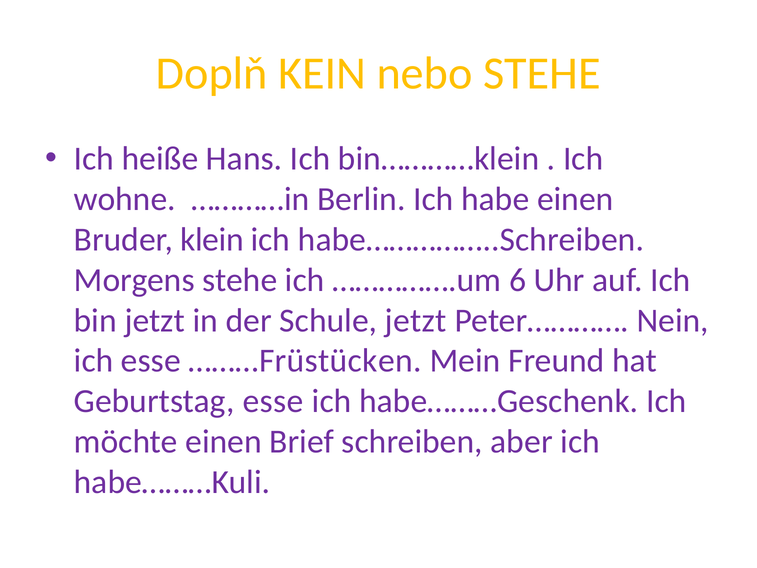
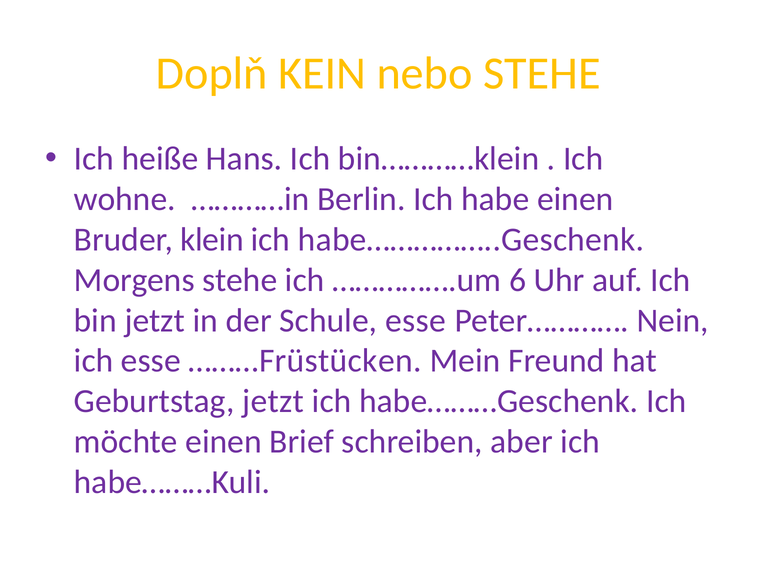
habe……………..Schreiben: habe……………..Schreiben -> habe……………..Geschenk
Schule jetzt: jetzt -> esse
Geburtstag esse: esse -> jetzt
